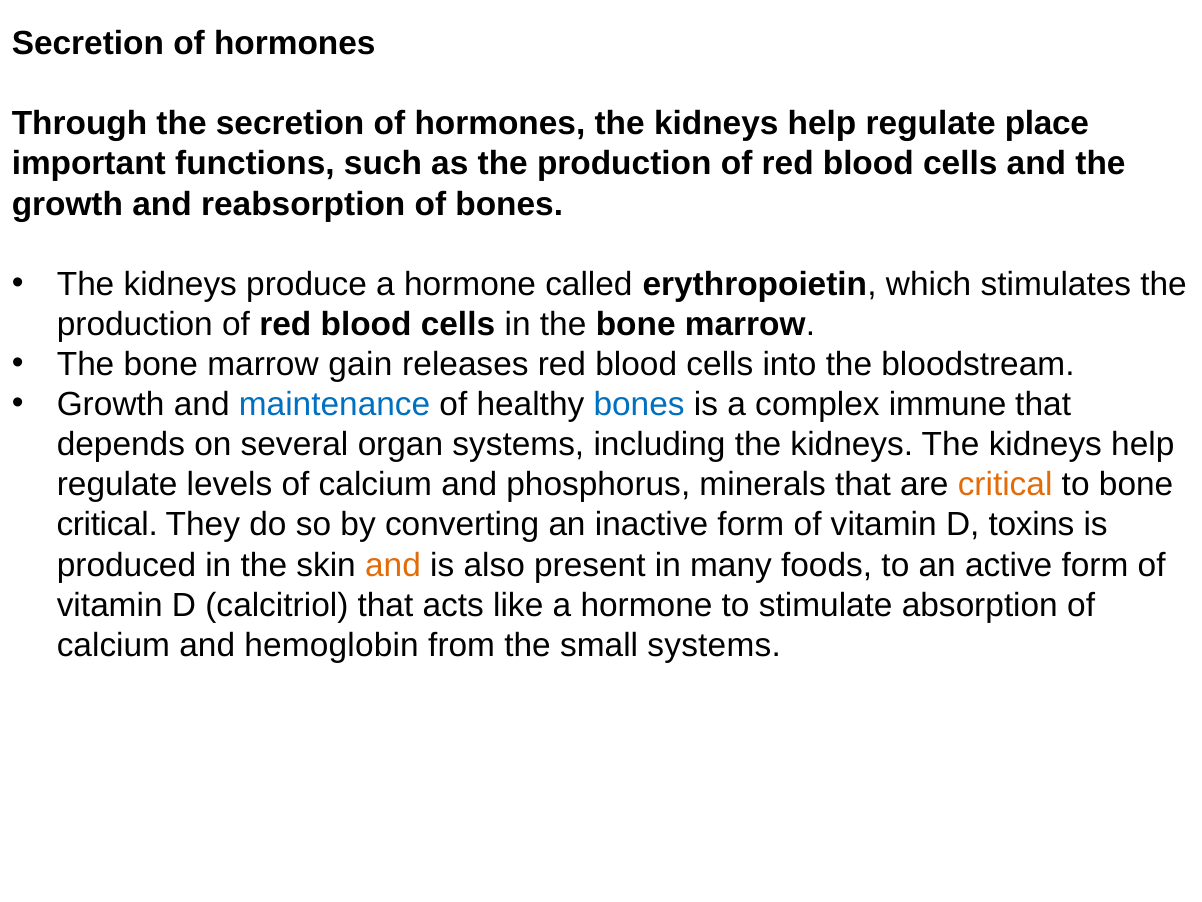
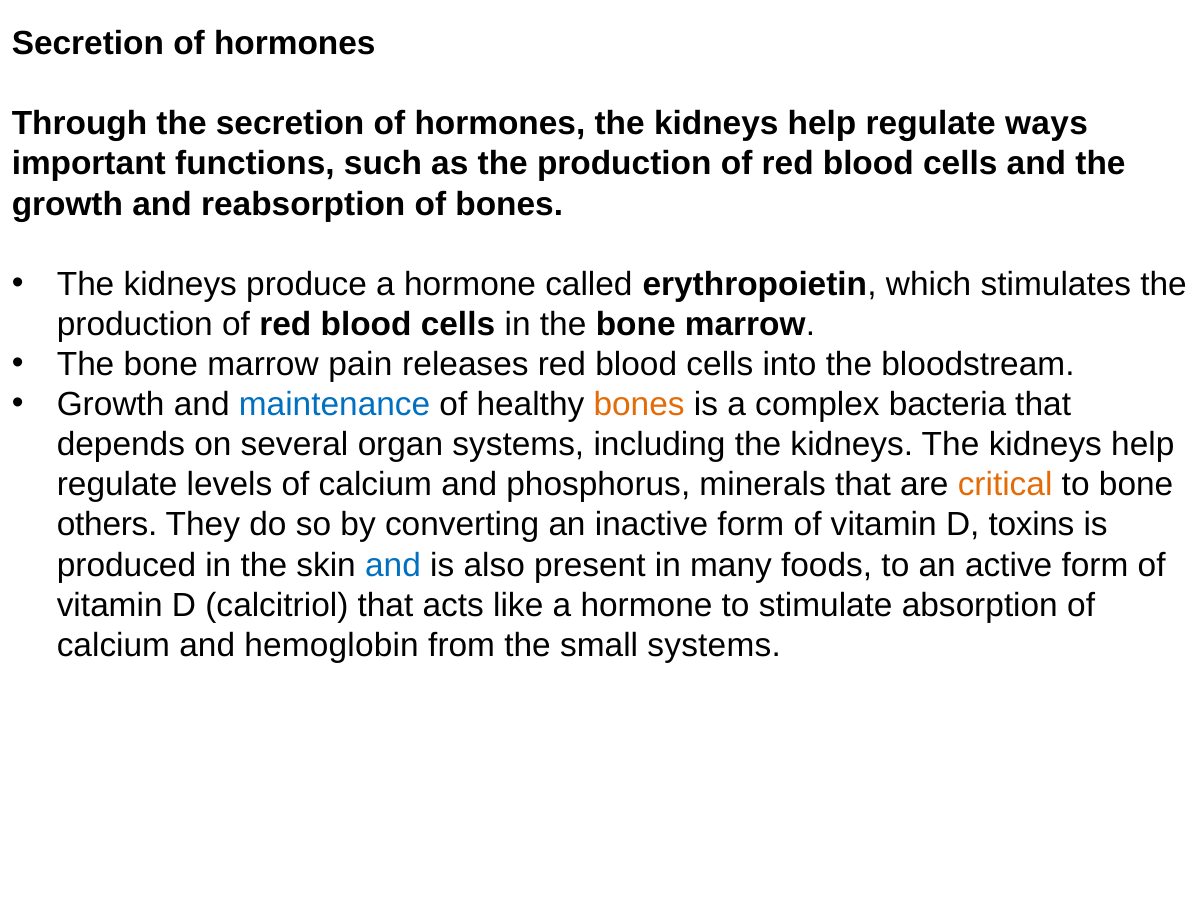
place: place -> ways
gain: gain -> pain
bones at (639, 404) colour: blue -> orange
immune: immune -> bacteria
critical at (107, 525): critical -> others
and at (393, 565) colour: orange -> blue
